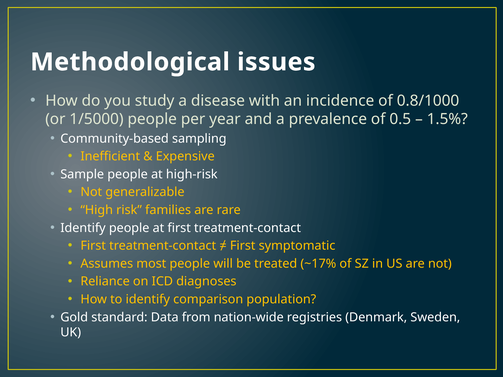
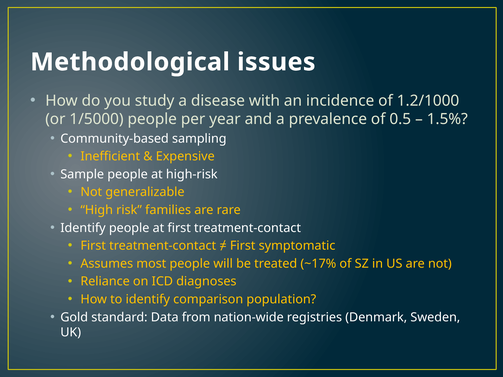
0.8/1000: 0.8/1000 -> 1.2/1000
